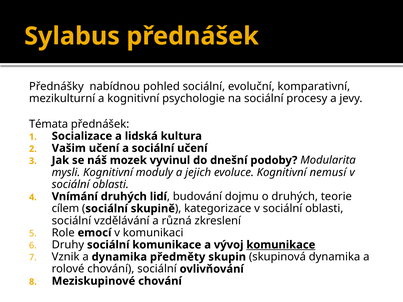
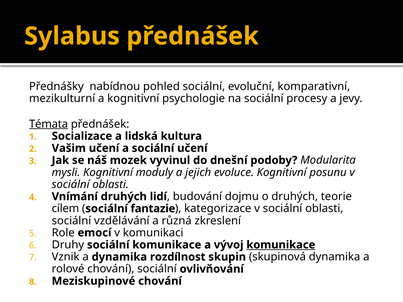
Témata underline: none -> present
nemusí: nemusí -> posunu
skupině: skupině -> fantazie
předměty: předměty -> rozdílnost
